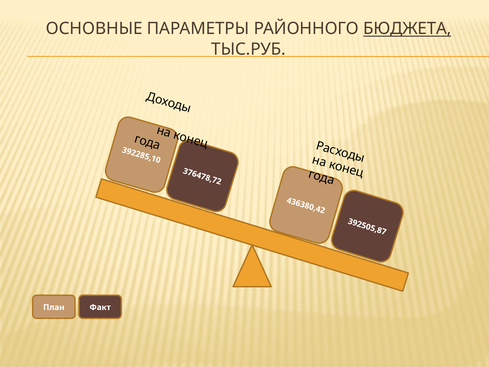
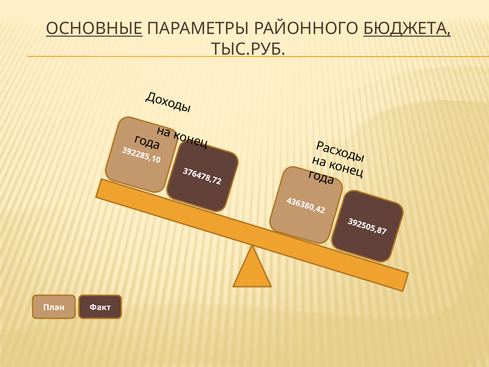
ОСНОВНЫЕ underline: none -> present
